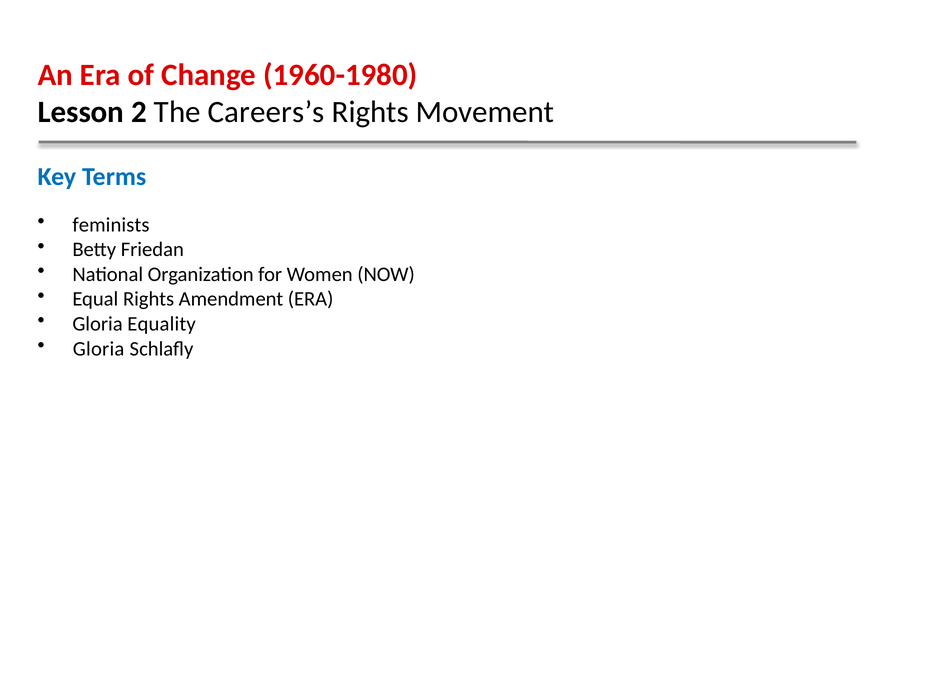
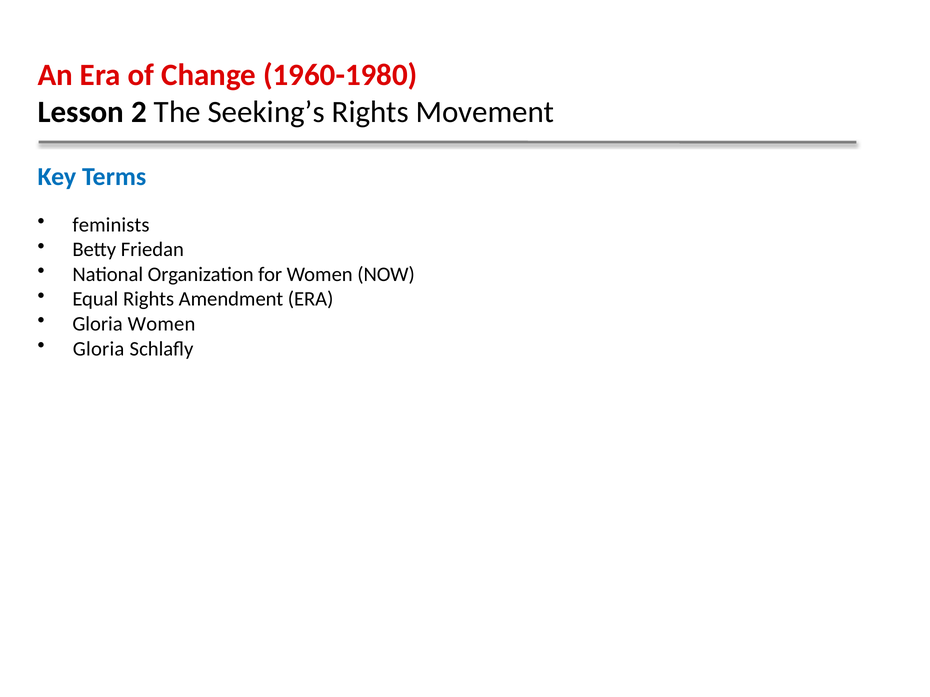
Careers’s: Careers’s -> Seeking’s
Gloria Equality: Equality -> Women
